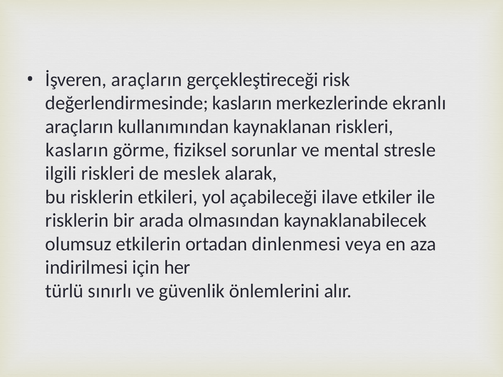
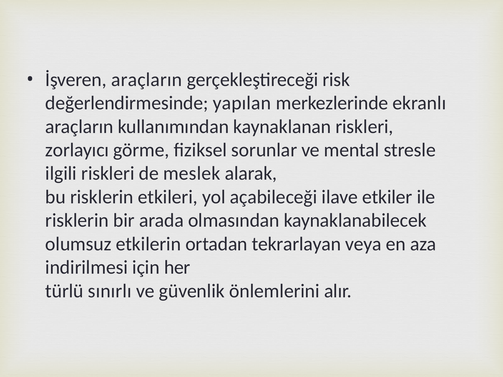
değerlendirmesinde; kasların: kasların -> yapılan
kasların at (77, 150): kasların -> zorlayıcı
dinlenmesi: dinlenmesi -> tekrarlayan
